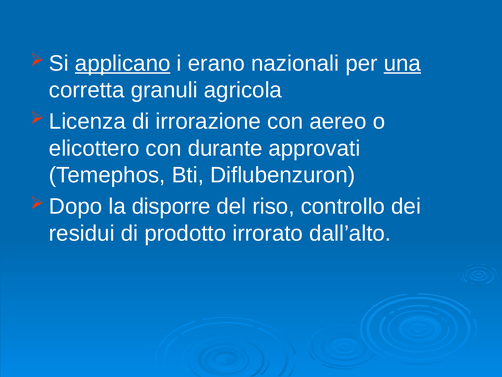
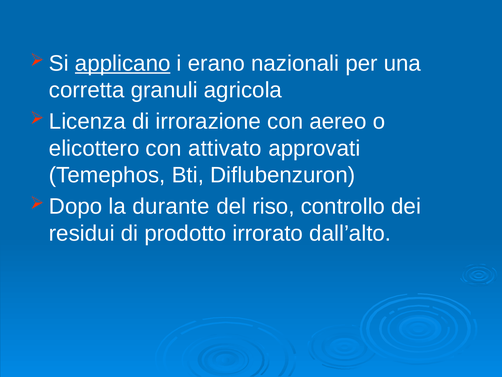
una underline: present -> none
durante: durante -> attivato
disporre: disporre -> durante
